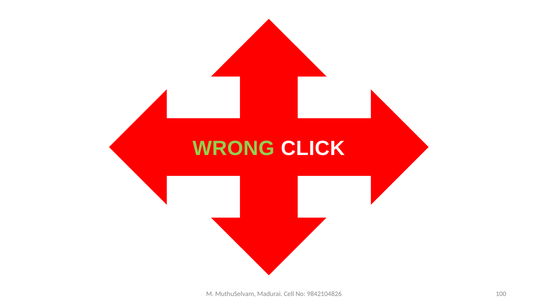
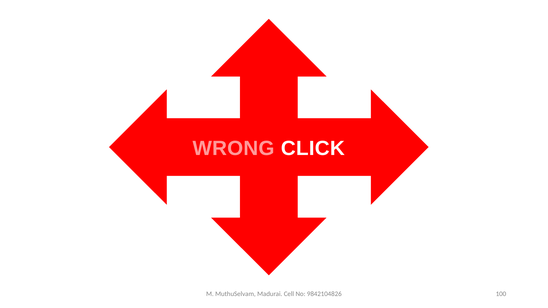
WRONG colour: light green -> pink
